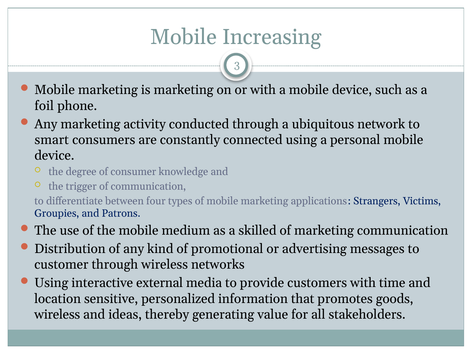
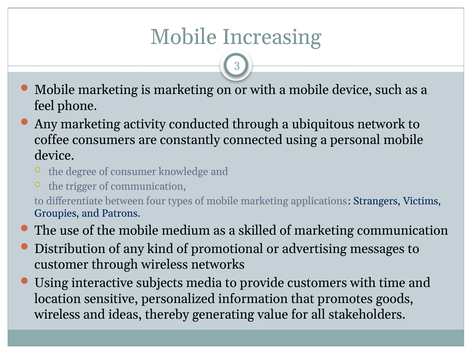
foil: foil -> feel
smart: smart -> coffee
external: external -> subjects
